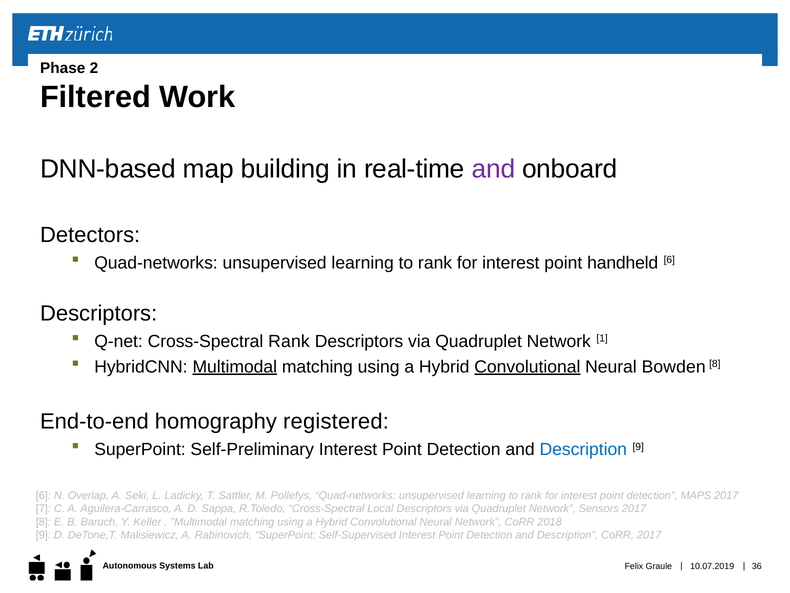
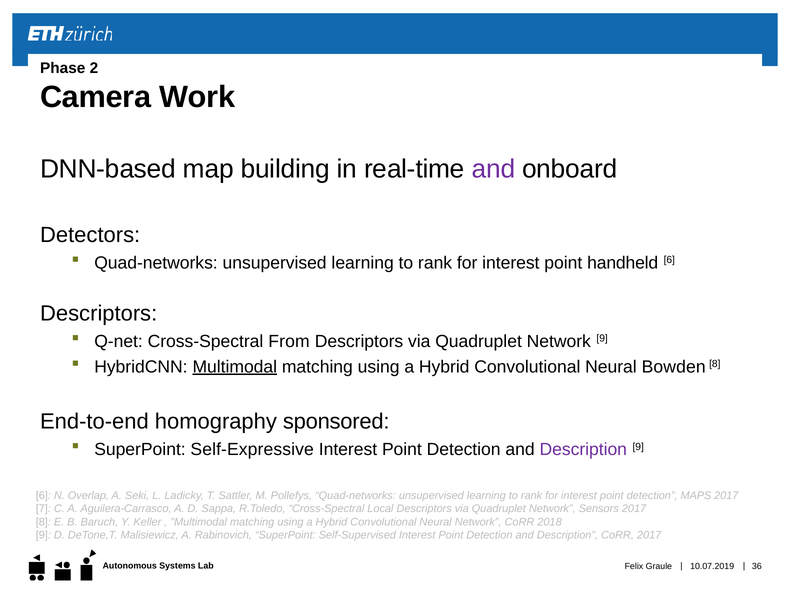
Filtered: Filtered -> Camera
Cross-Spectral Rank: Rank -> From
Network 1: 1 -> 9
Convolutional at (527, 366) underline: present -> none
registered: registered -> sponsored
Self-Preliminary: Self-Preliminary -> Self-Expressive
Description at (583, 449) colour: blue -> purple
